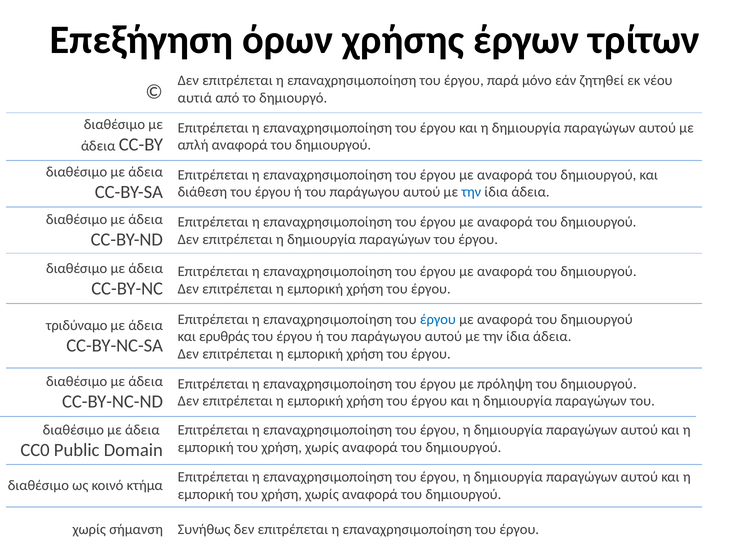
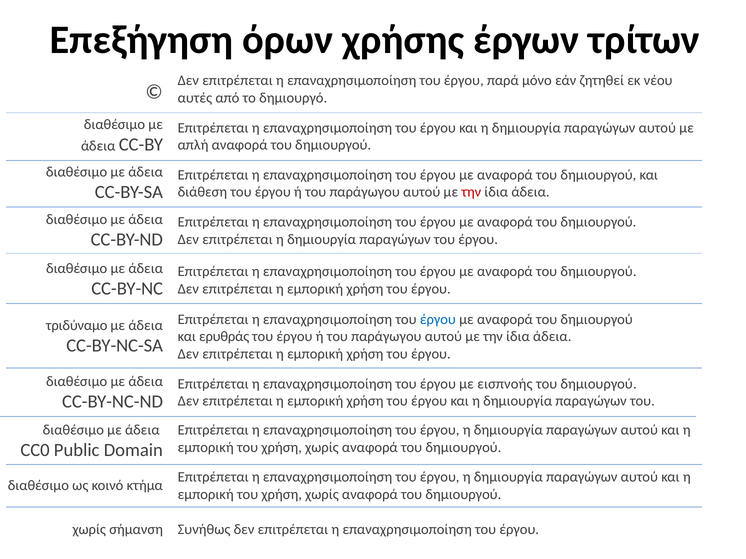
αυτιά: αυτιά -> αυτές
την at (471, 192) colour: blue -> red
πρόληψη: πρόληψη -> εισπνοής
